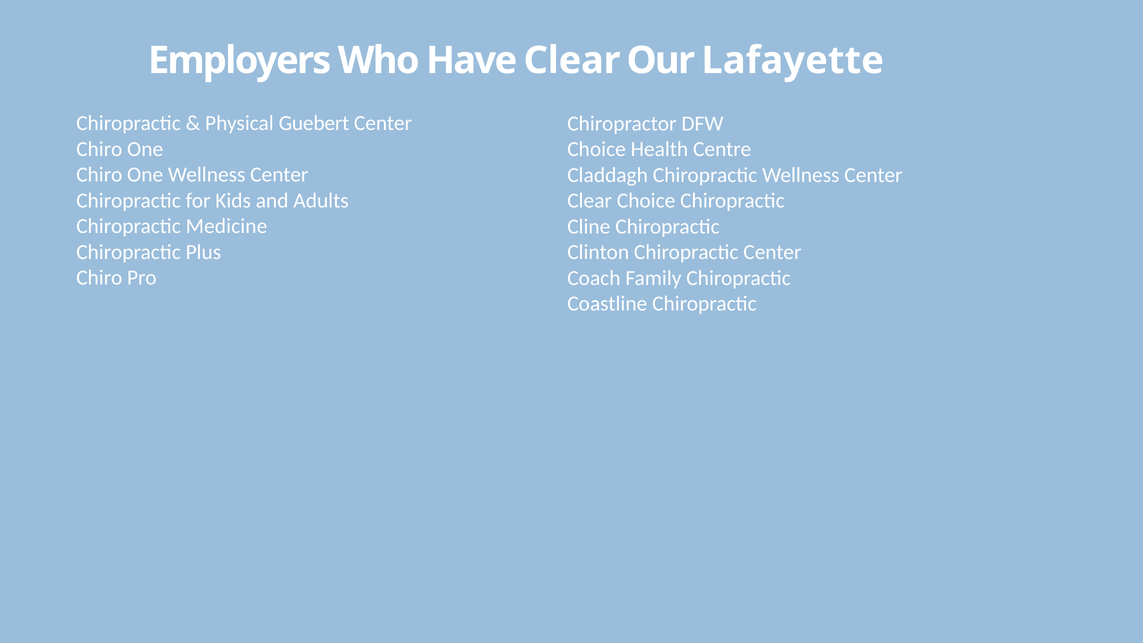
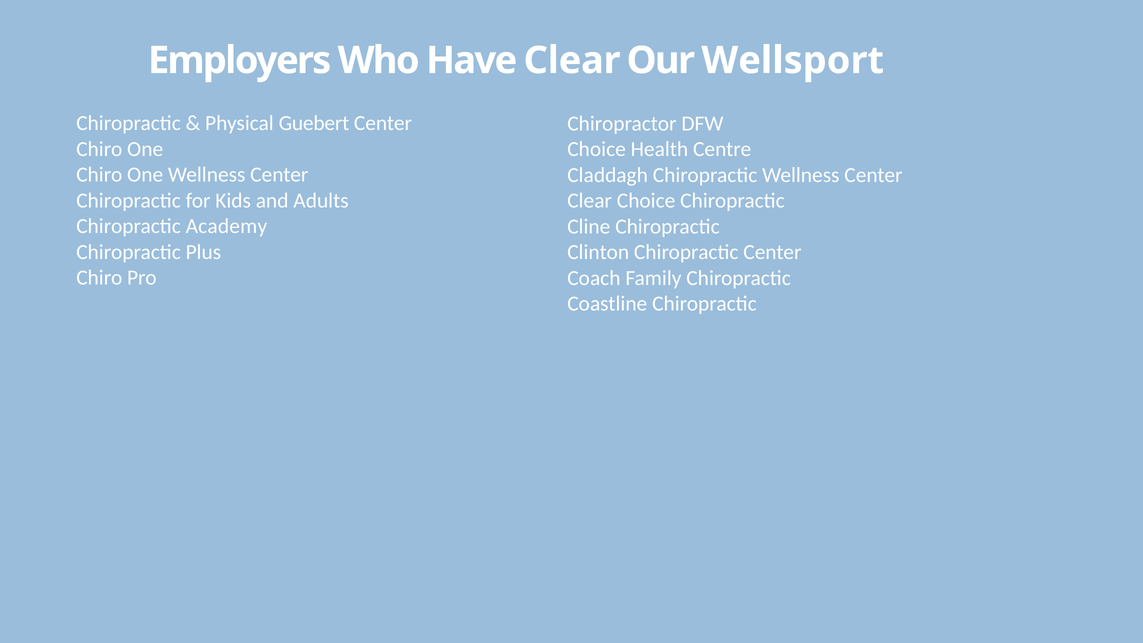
Lafayette: Lafayette -> Wellsport
Medicine: Medicine -> Academy
